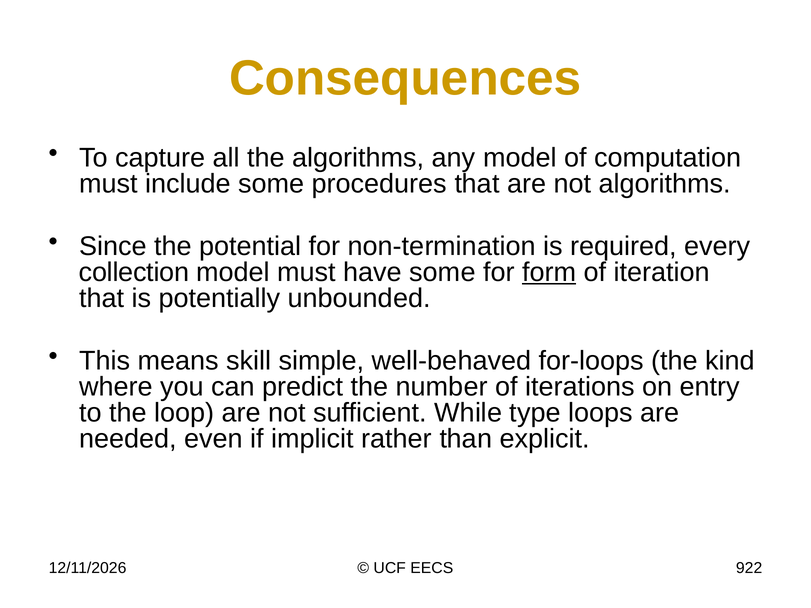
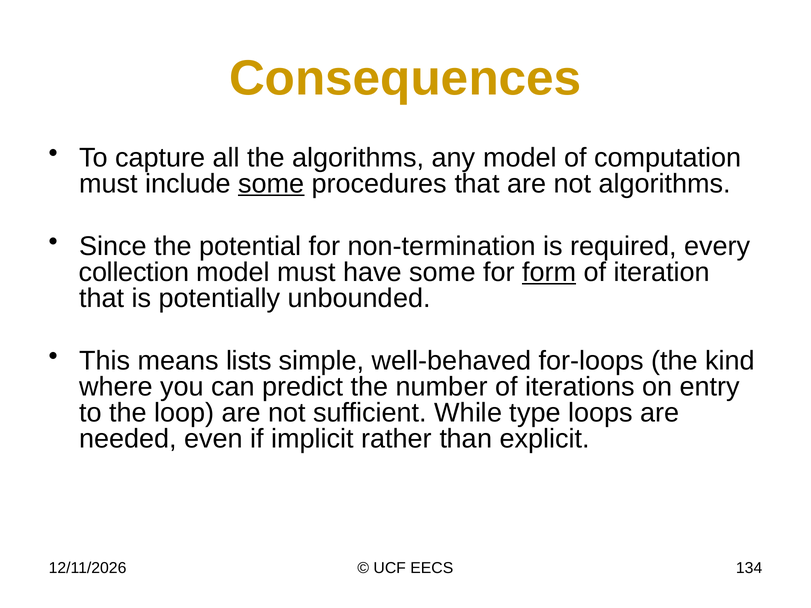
some at (271, 184) underline: none -> present
skill: skill -> lists
922: 922 -> 134
